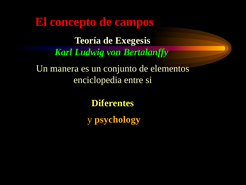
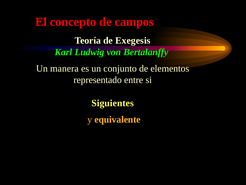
enciclopedia: enciclopedia -> representado
Diferentes: Diferentes -> Siguientes
psychology: psychology -> equivalente
